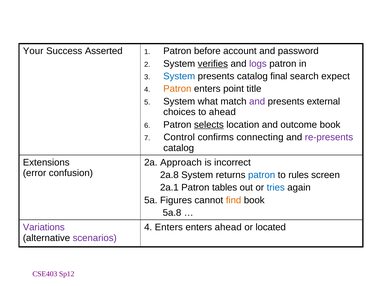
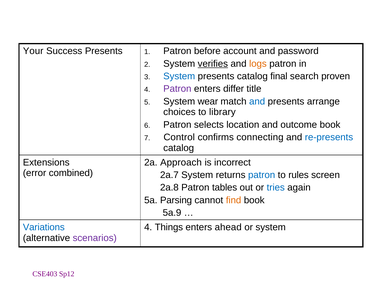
Success Asserted: Asserted -> Presents
logs colour: purple -> orange
expect: expect -> proven
Patron at (177, 89) colour: orange -> purple
point: point -> differ
what: what -> wear
and at (257, 102) colour: purple -> blue
external: external -> arrange
to ahead: ahead -> library
selects underline: present -> none
re-presents colour: purple -> blue
confusion: confusion -> combined
2a.8: 2a.8 -> 2a.7
2a.1: 2a.1 -> 2a.8
Figures: Figures -> Parsing
5a.8: 5a.8 -> 5a.9
Variations colour: purple -> blue
4 Enters: Enters -> Things
or located: located -> system
